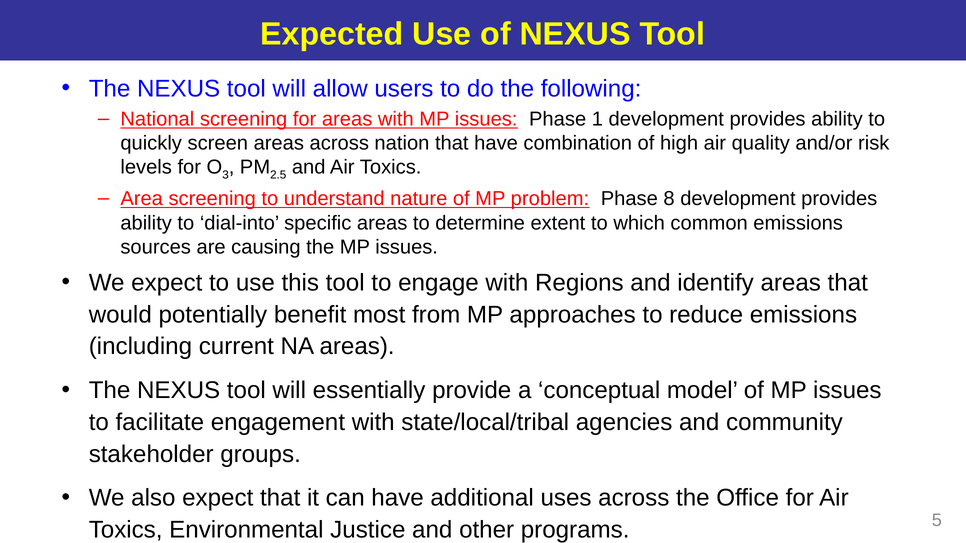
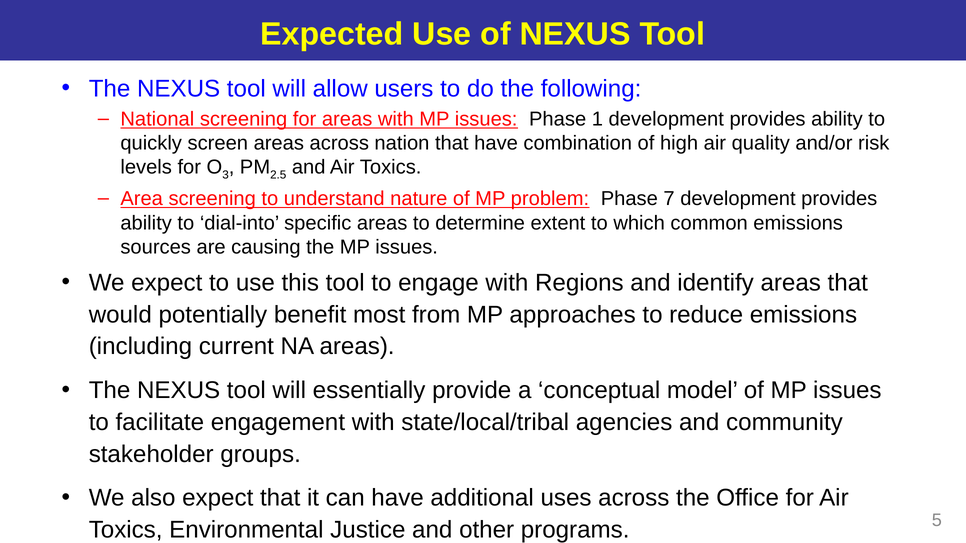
8: 8 -> 7
